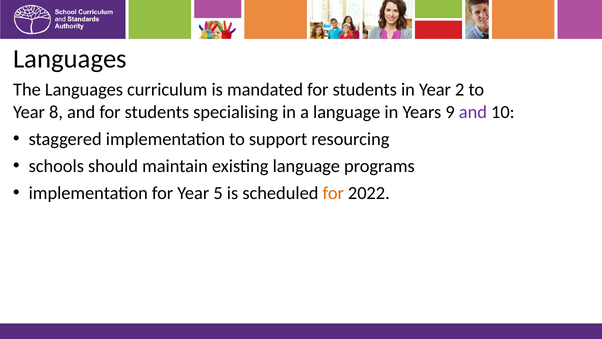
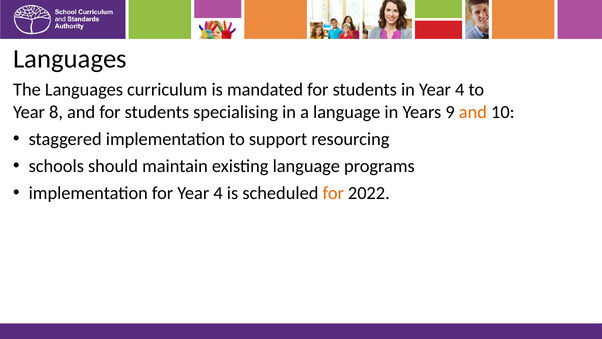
in Year 2: 2 -> 4
and at (473, 112) colour: purple -> orange
for Year 5: 5 -> 4
